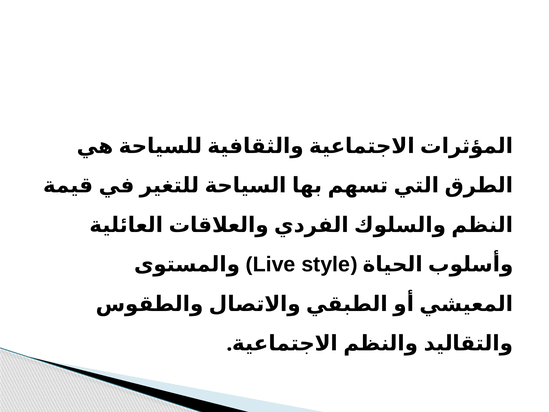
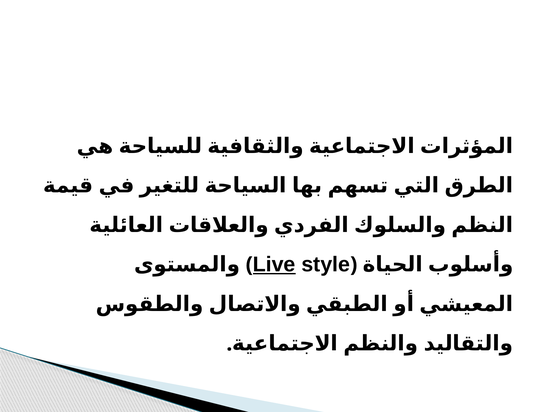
Live underline: none -> present
